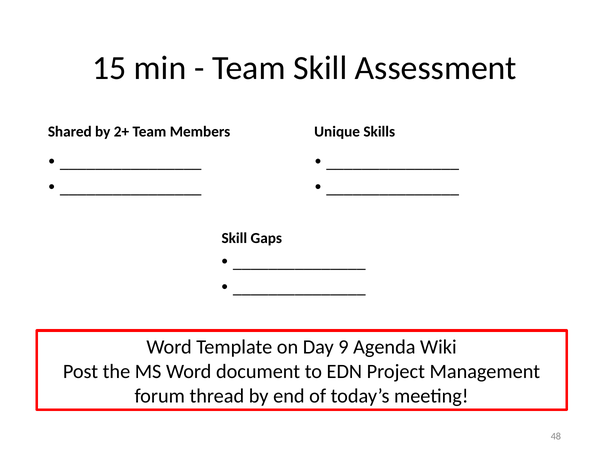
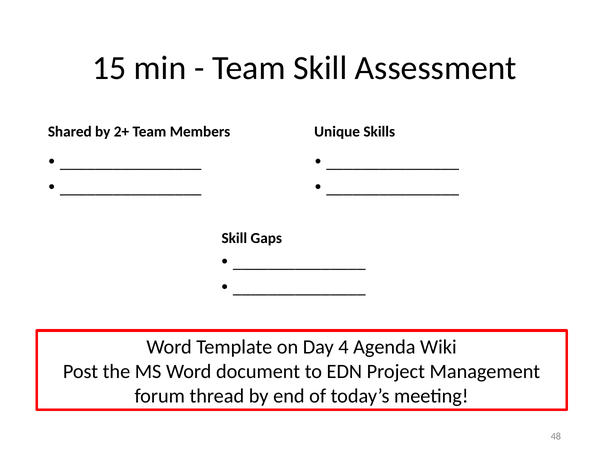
9: 9 -> 4
